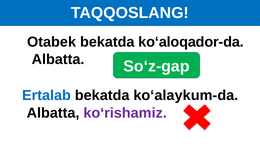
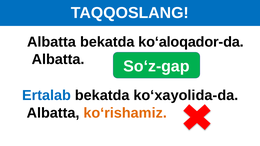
Otabek at (52, 42): Otabek -> Albatta
ko‘alaykum-da: ko‘alaykum-da -> ko‘xayolida-da
ko‘rishamiz colour: purple -> orange
